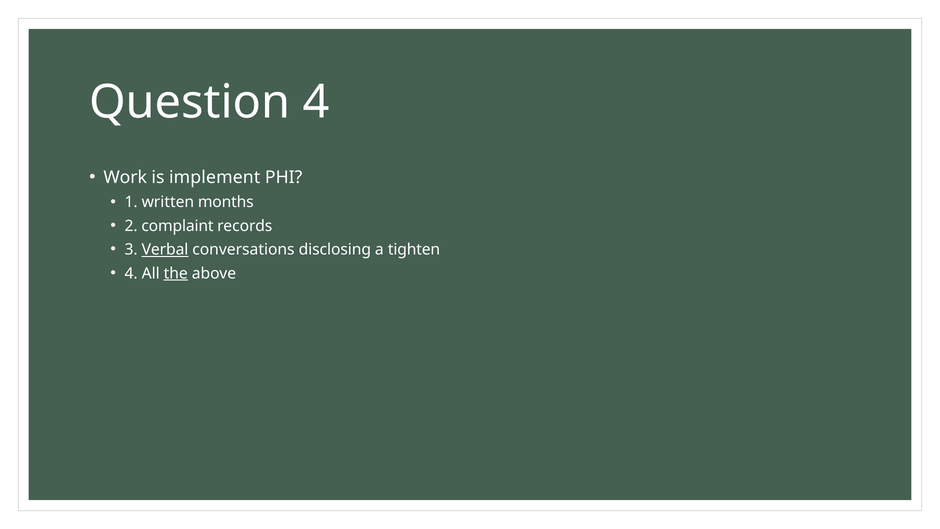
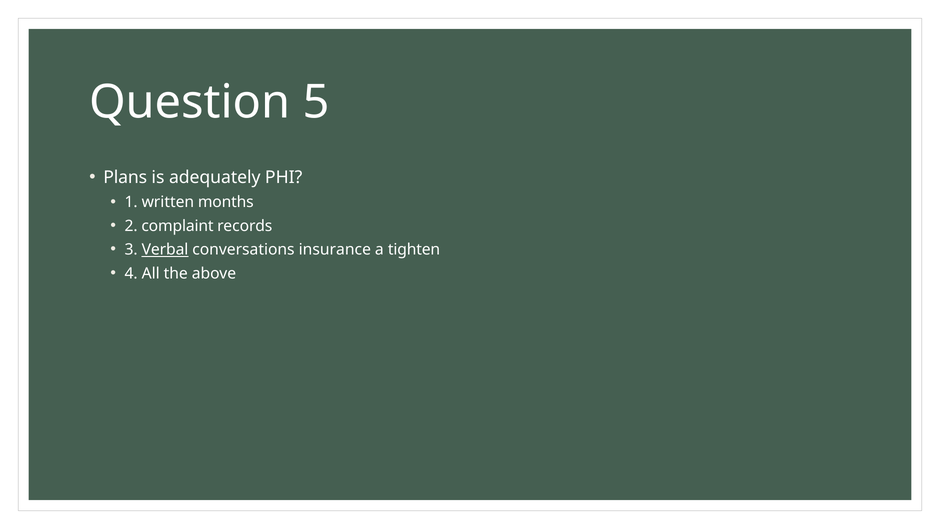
Question 4: 4 -> 5
Work: Work -> Plans
implement: implement -> adequately
disclosing: disclosing -> insurance
the underline: present -> none
